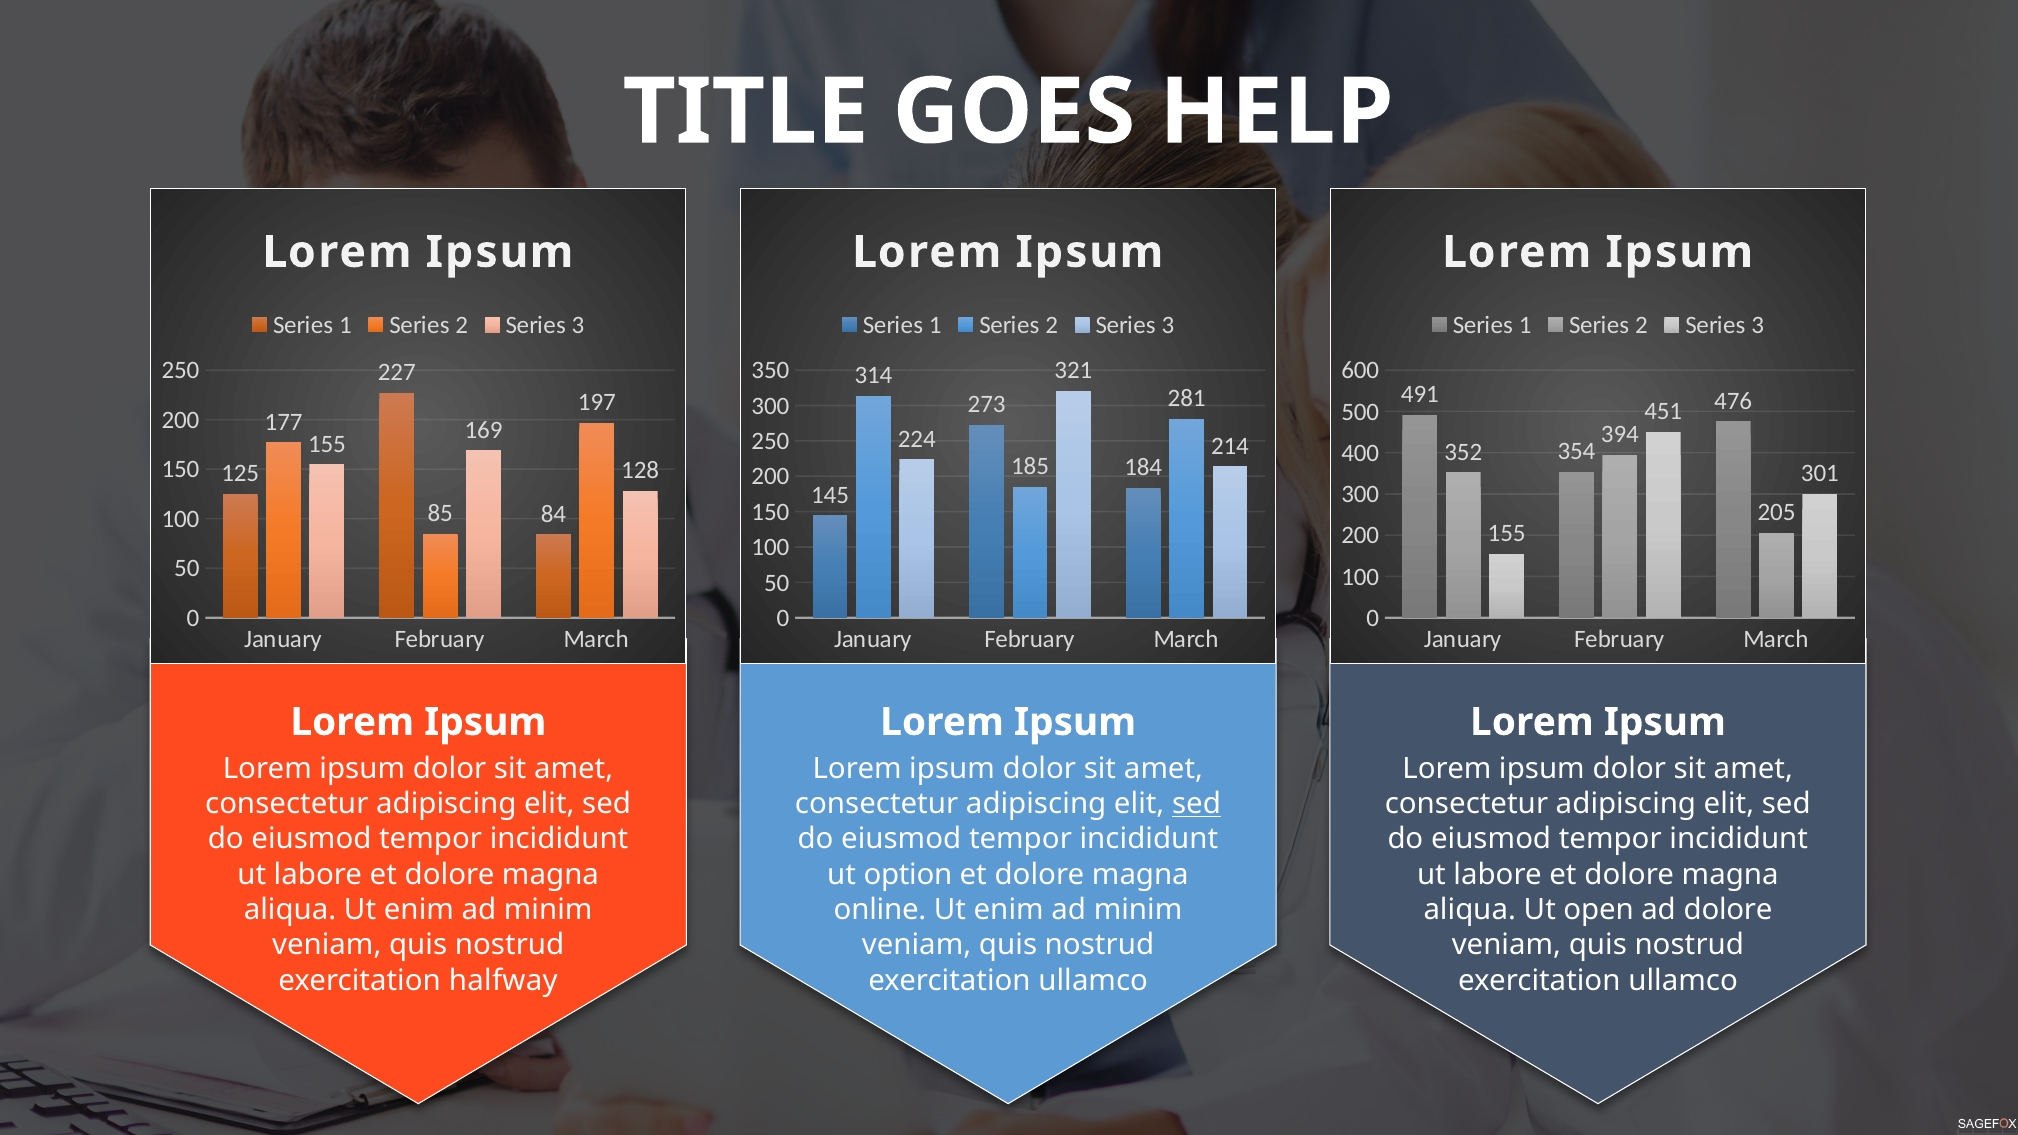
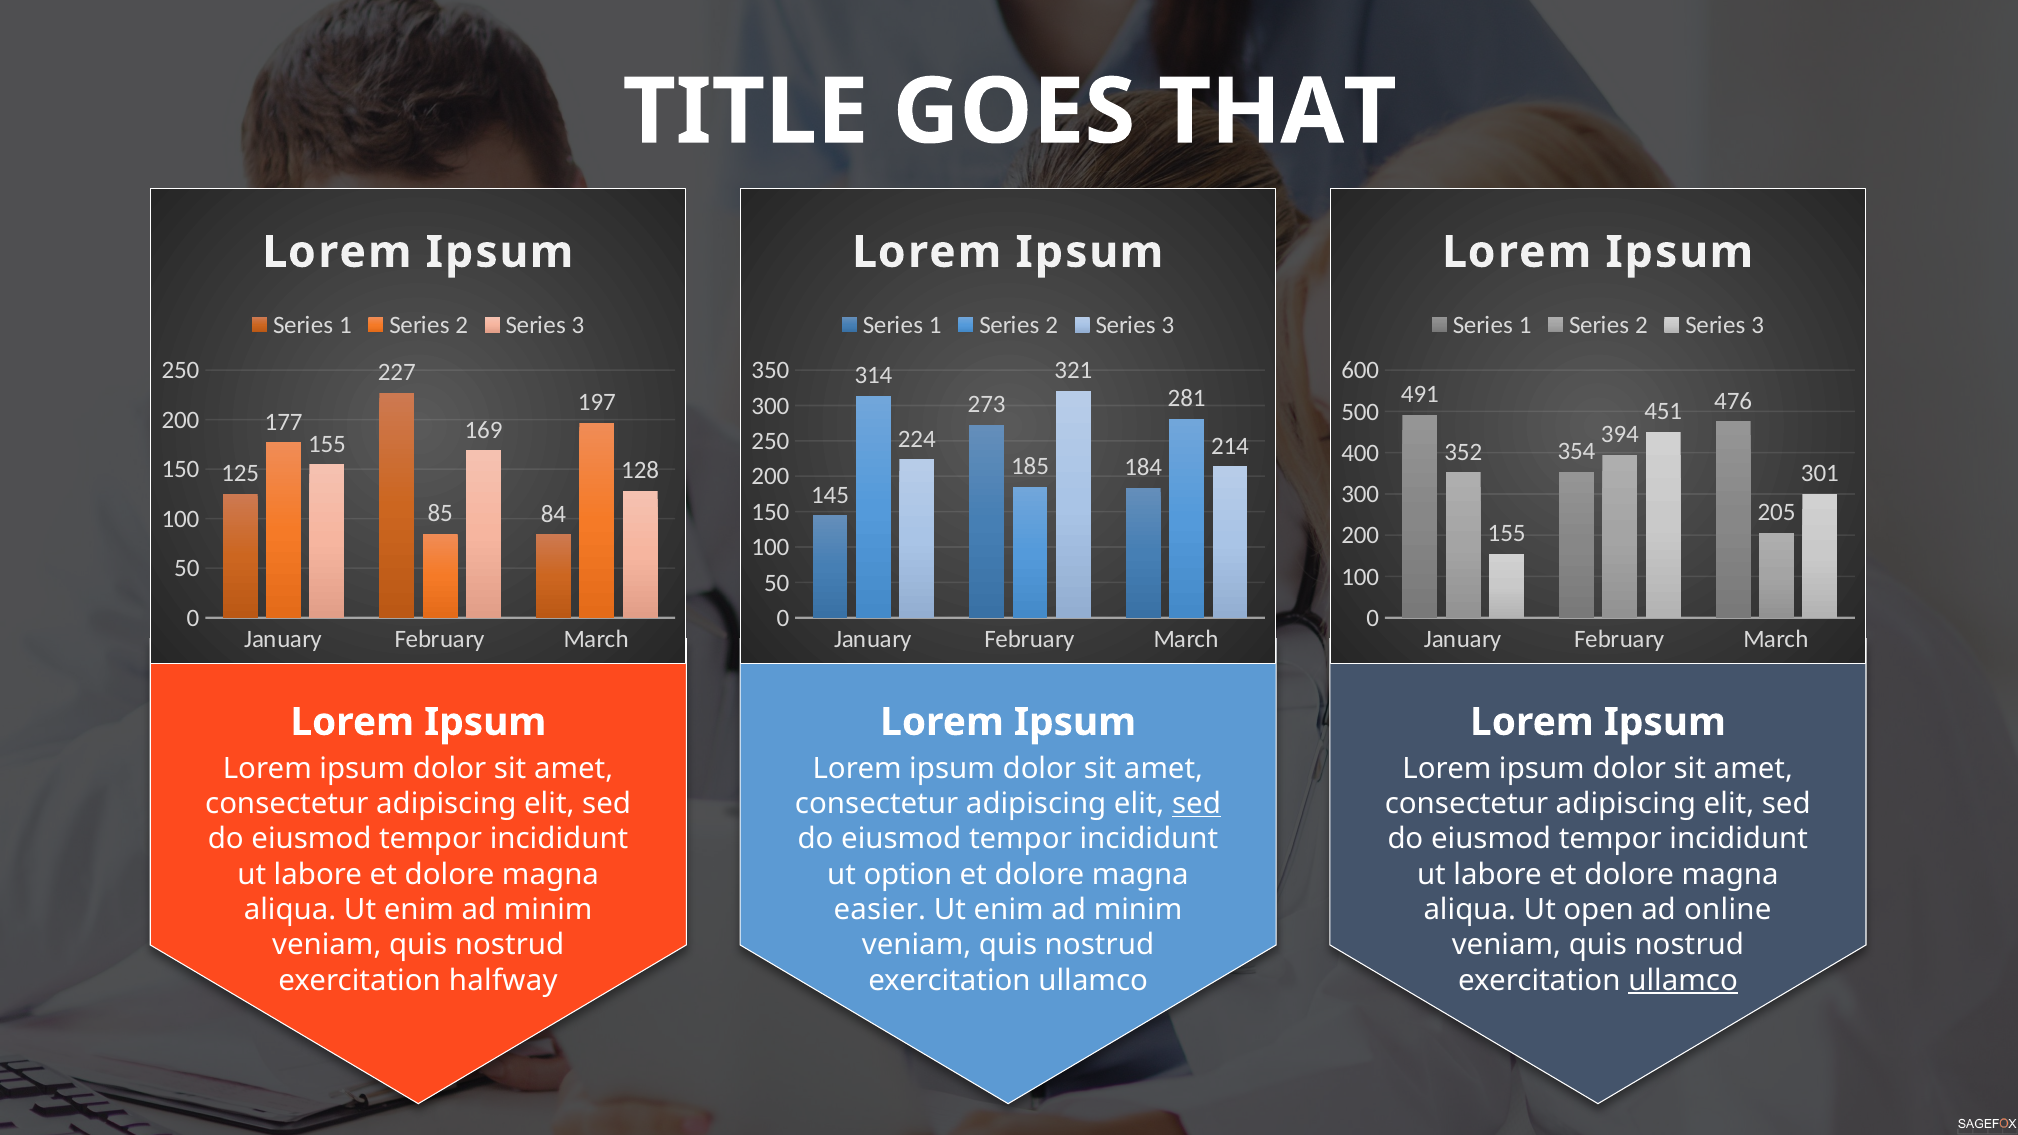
HELP: HELP -> THAT
online: online -> easier
ad dolore: dolore -> online
ullamco at (1683, 980) underline: none -> present
